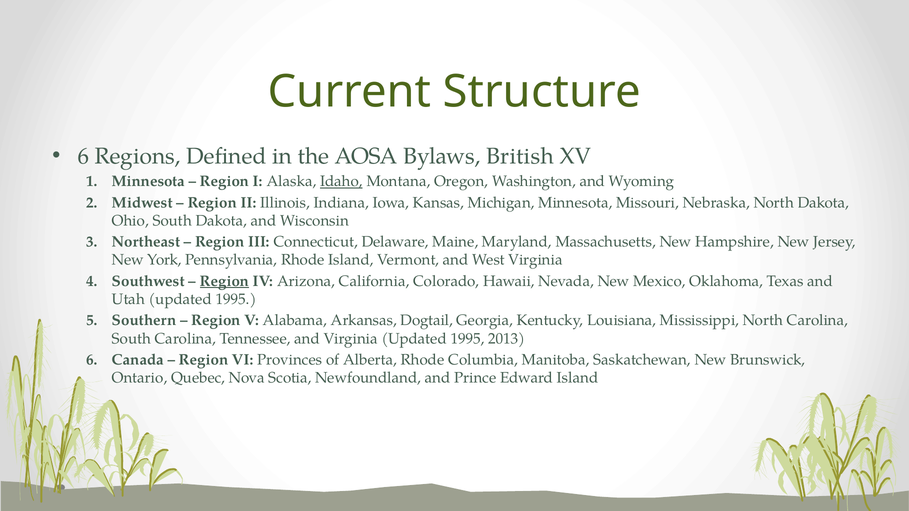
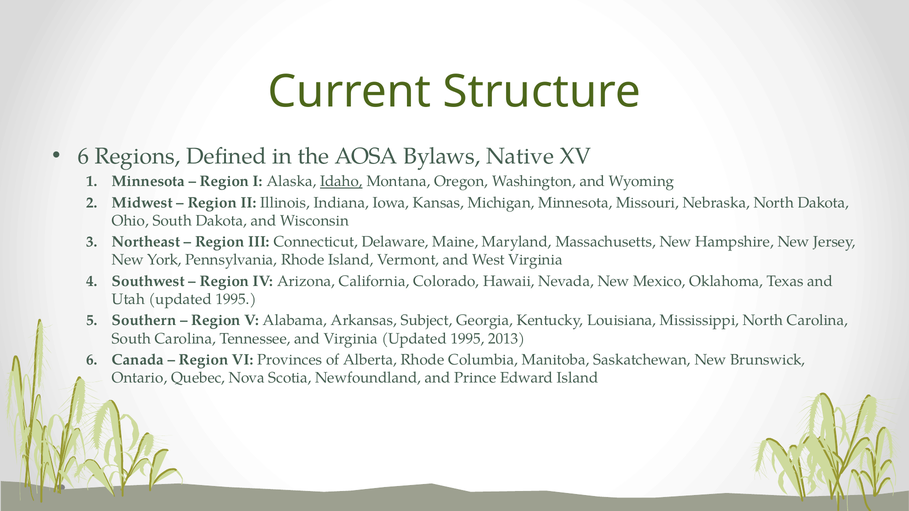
British: British -> Native
Region at (224, 281) underline: present -> none
Dogtail: Dogtail -> Subject
